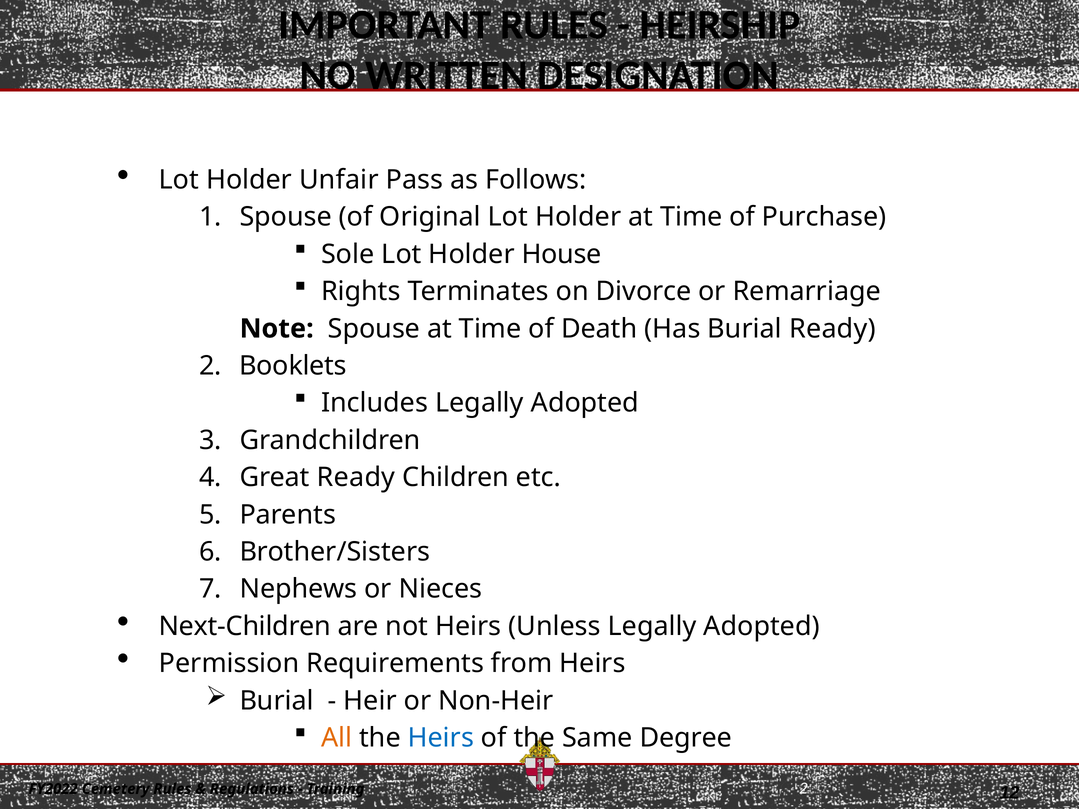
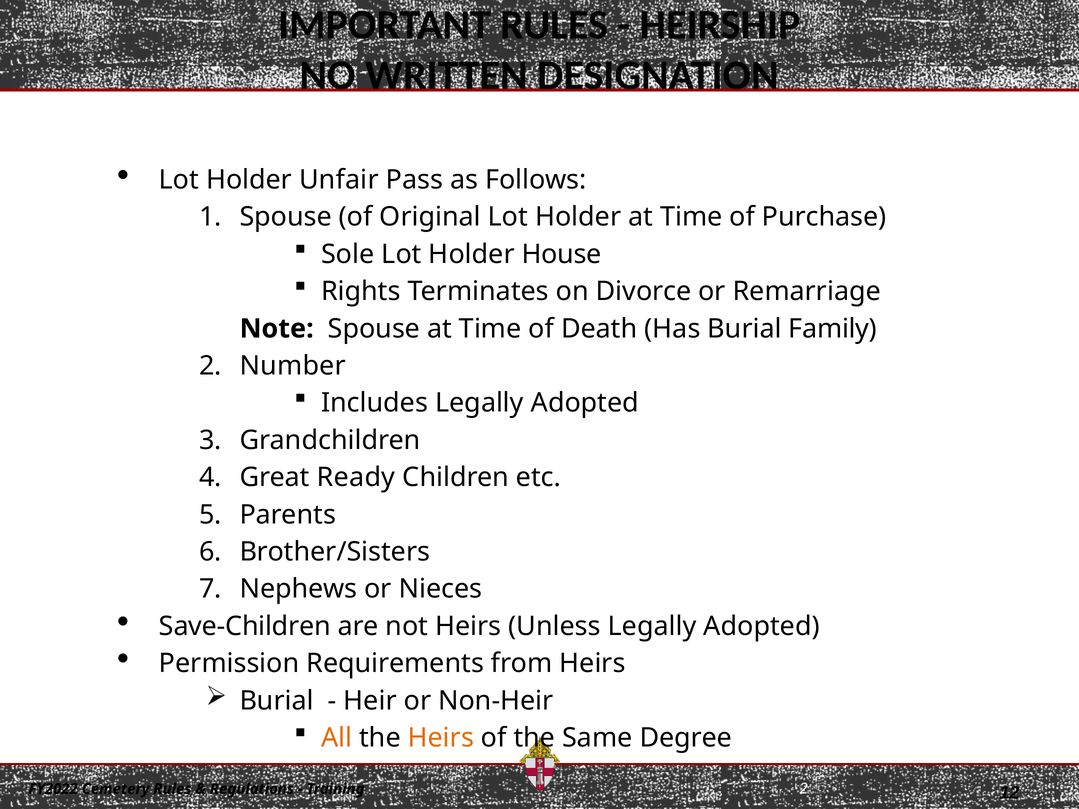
Burial Ready: Ready -> Family
Booklets: Booklets -> Number
Next-Children: Next-Children -> Save-Children
Heirs at (441, 738) colour: blue -> orange
